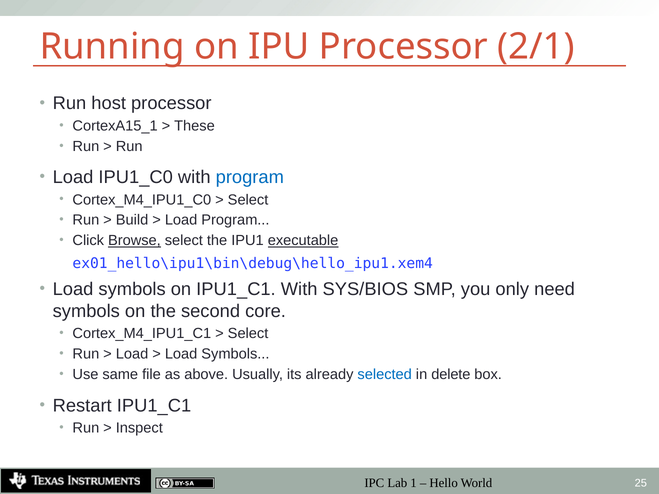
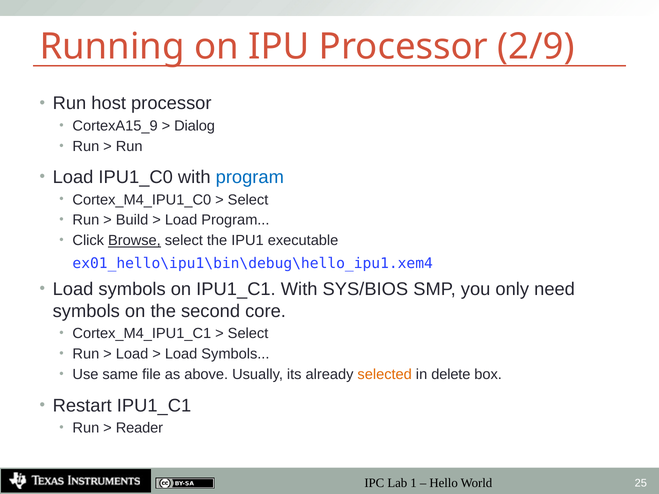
2/1: 2/1 -> 2/9
CortexA15_1: CortexA15_1 -> CortexA15_9
These: These -> Dialog
executable underline: present -> none
selected colour: blue -> orange
Inspect: Inspect -> Reader
